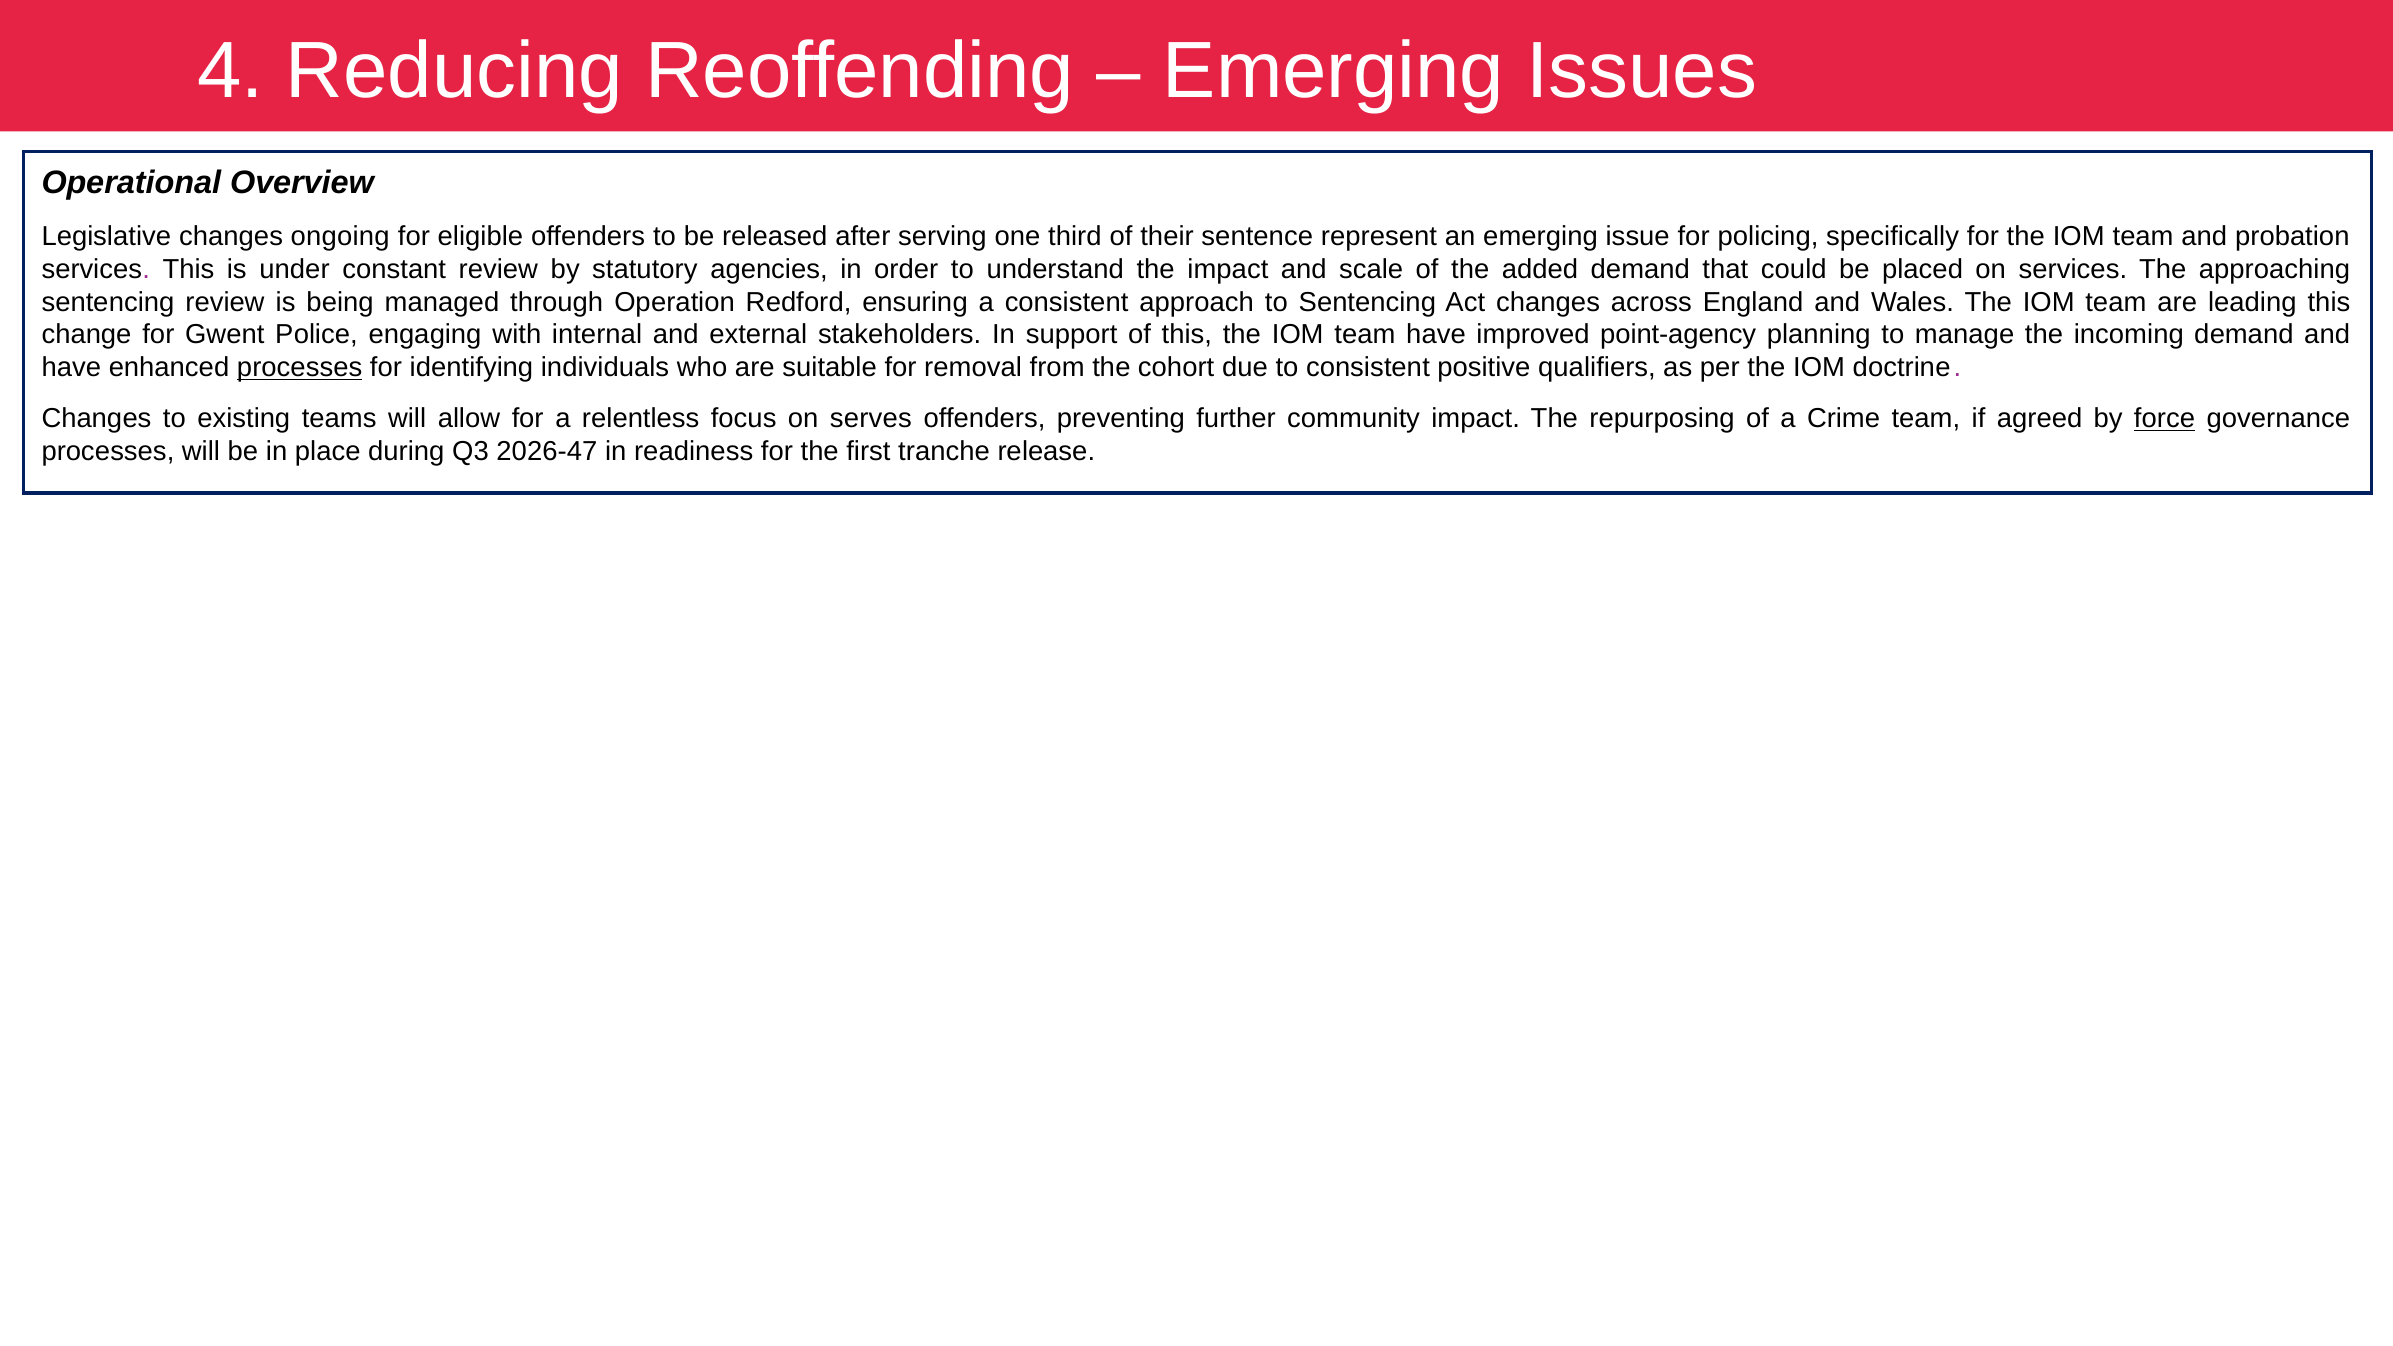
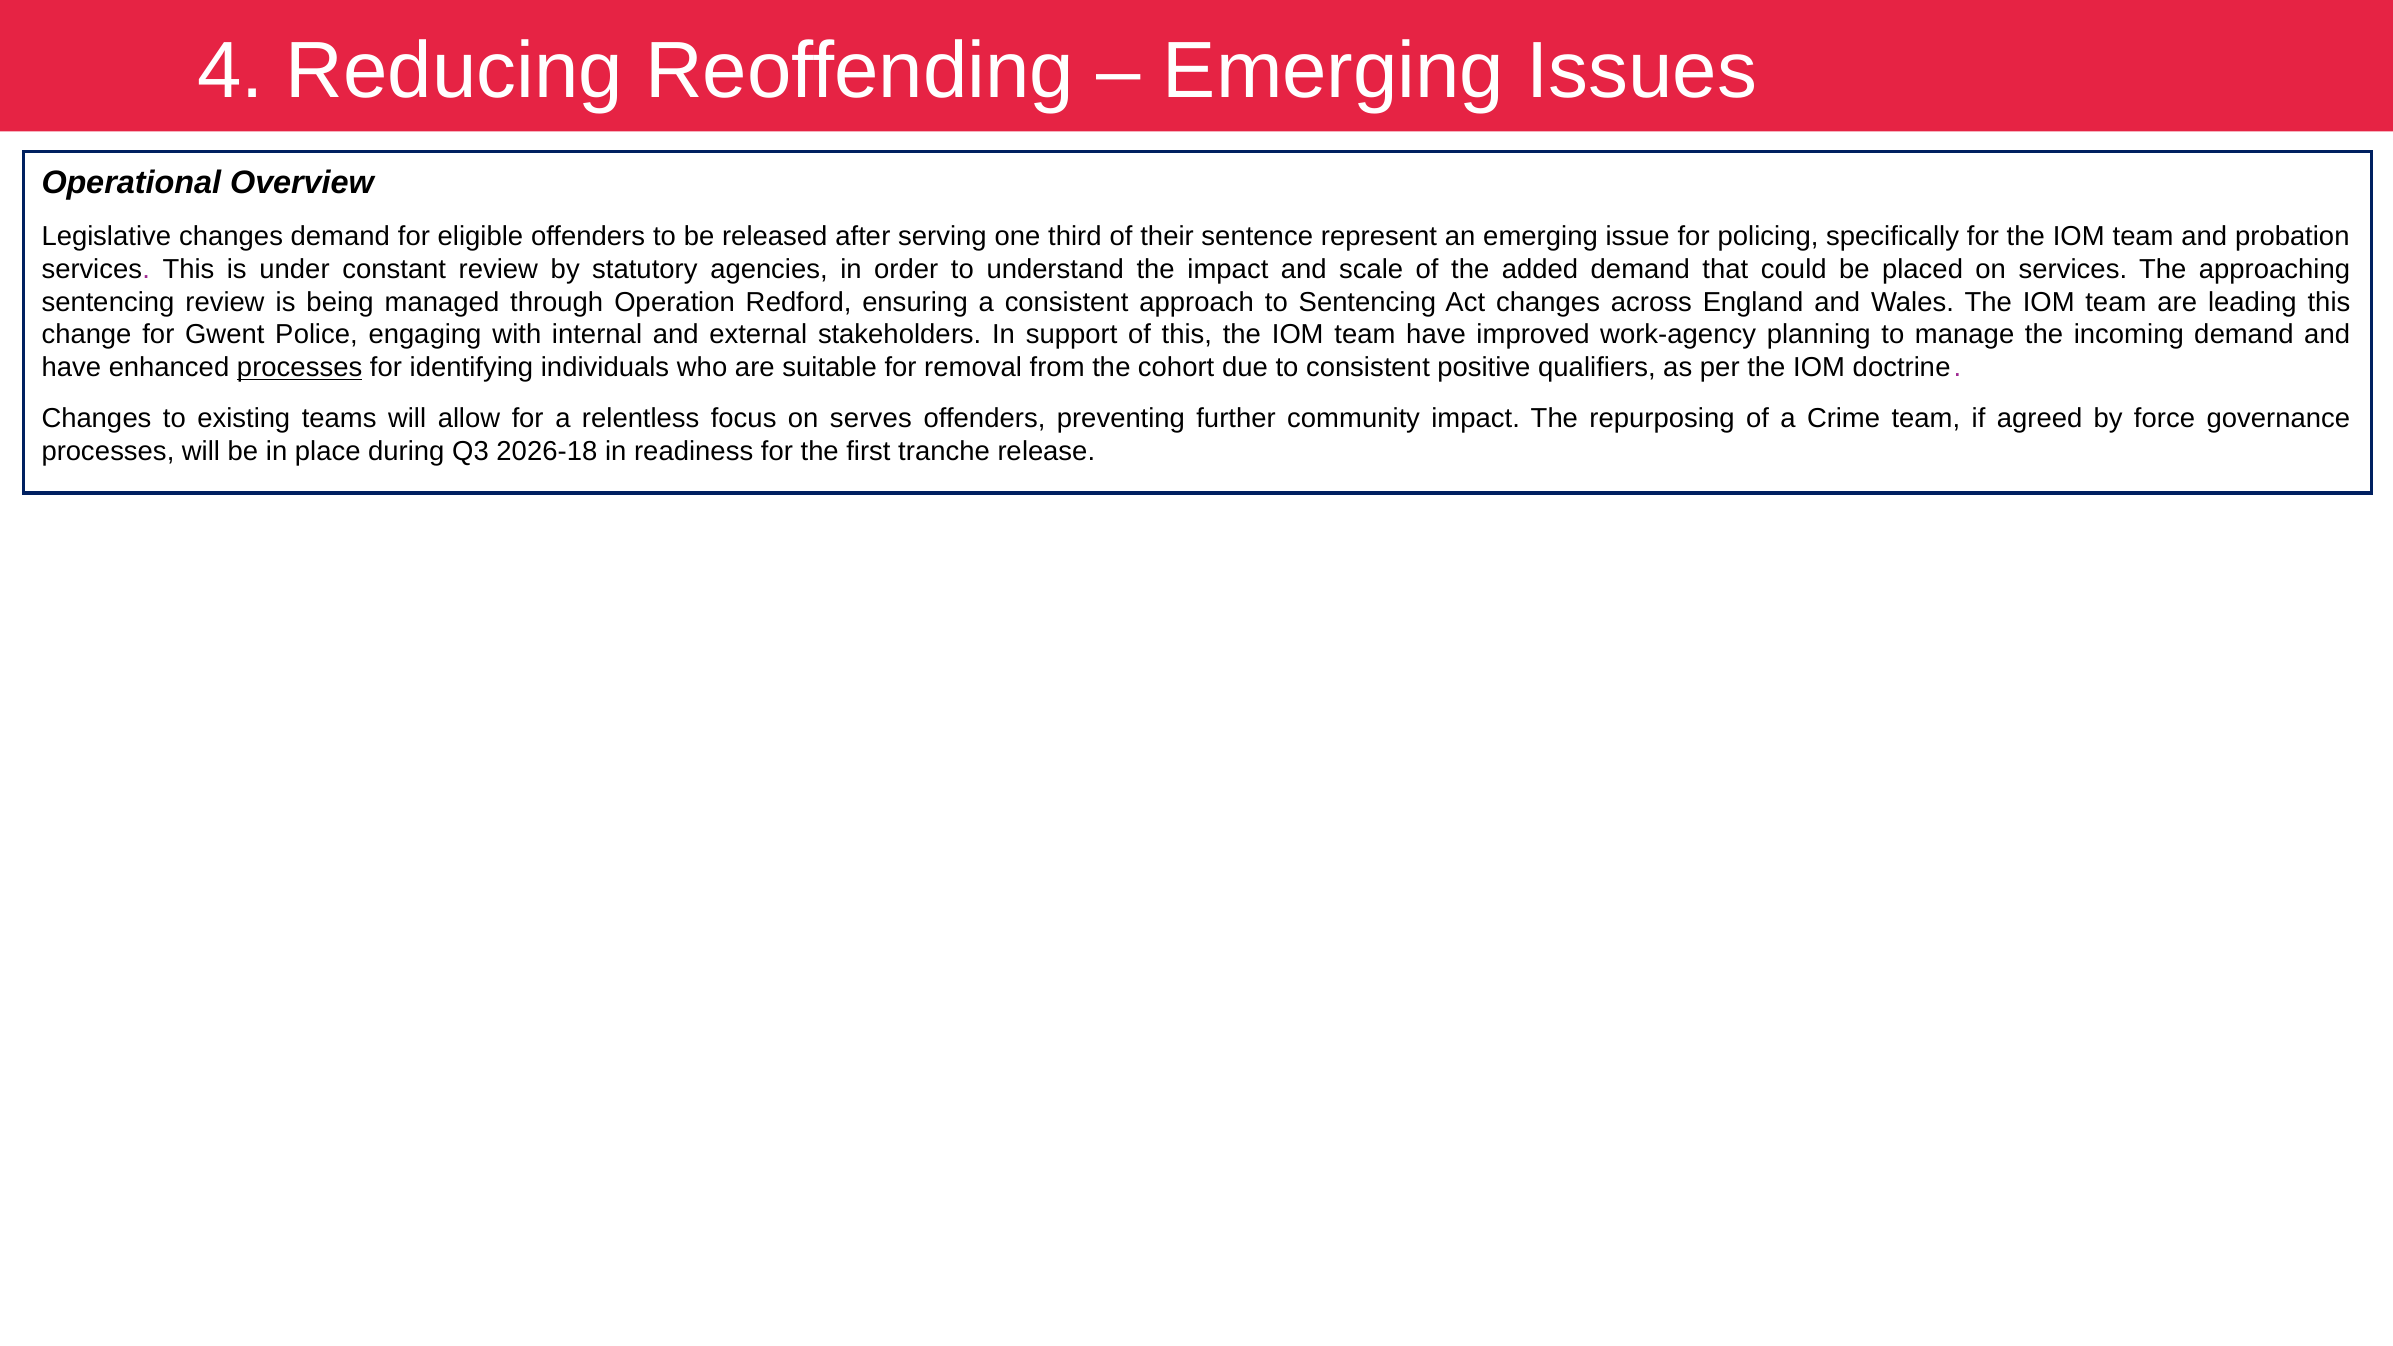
changes ongoing: ongoing -> demand
point-agency: point-agency -> work-agency
force underline: present -> none
2026-47: 2026-47 -> 2026-18
